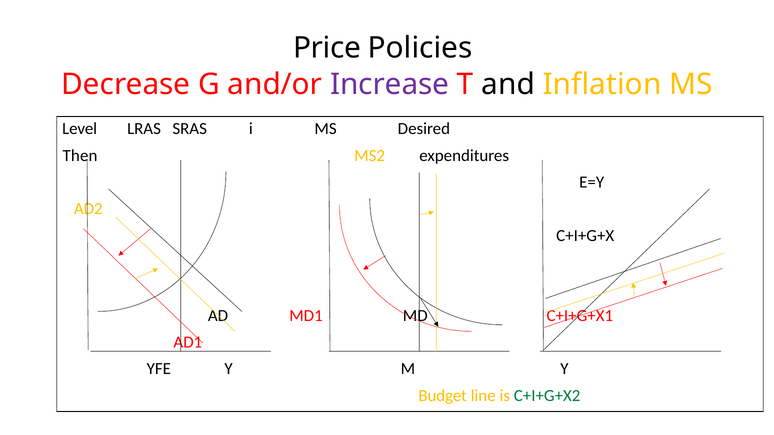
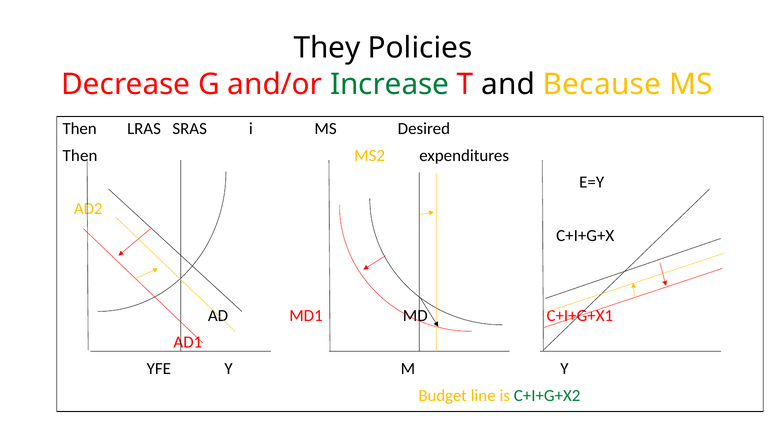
Price: Price -> They
Increase colour: purple -> green
Inflation: Inflation -> Because
Level at (80, 129): Level -> Then
